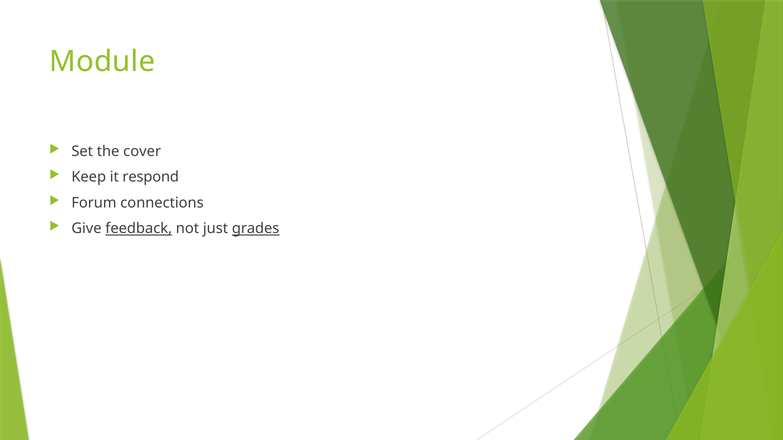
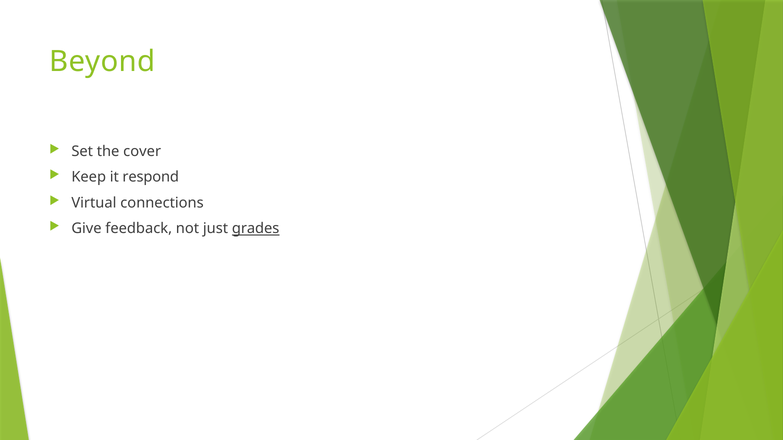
Module: Module -> Beyond
Forum: Forum -> Virtual
feedback underline: present -> none
